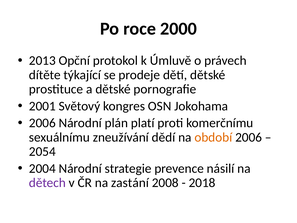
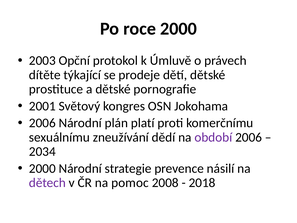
2013: 2013 -> 2003
období colour: orange -> purple
2054: 2054 -> 2034
2004 at (42, 168): 2004 -> 2000
zastání: zastání -> pomoc
